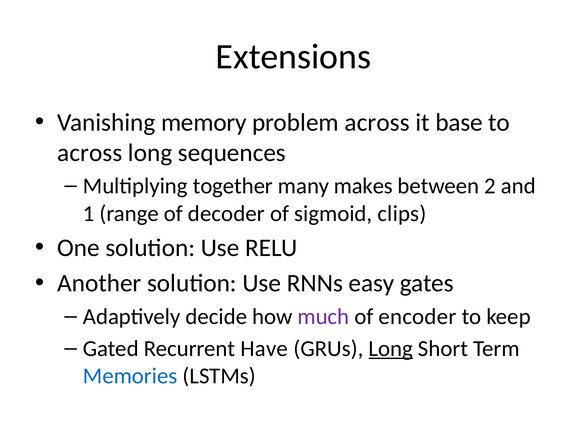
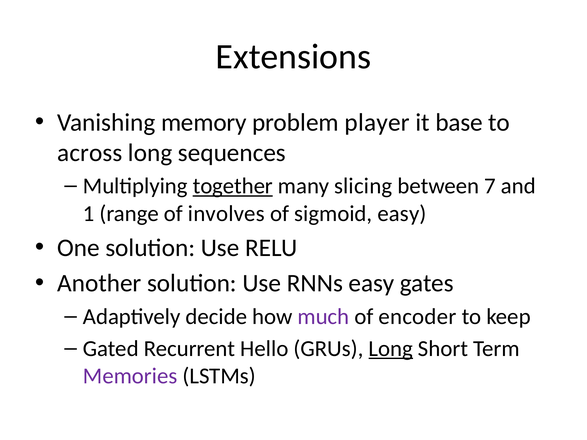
problem across: across -> player
together underline: none -> present
makes: makes -> slicing
2: 2 -> 7
decoder: decoder -> involves
sigmoid clips: clips -> easy
Have: Have -> Hello
Memories colour: blue -> purple
